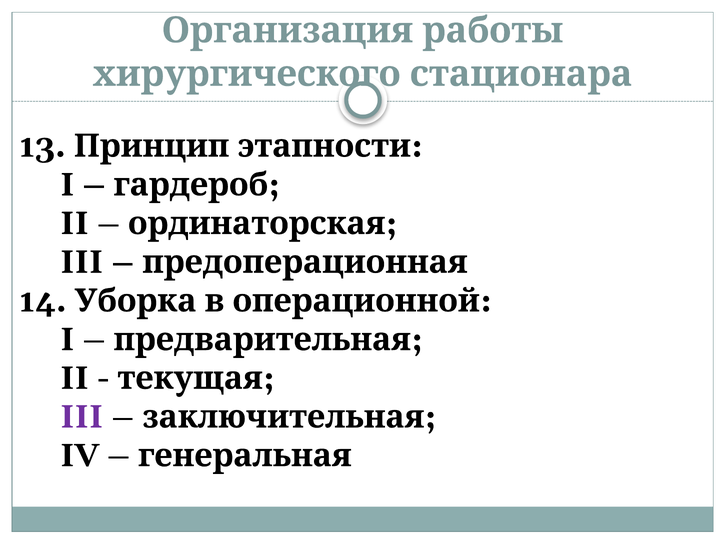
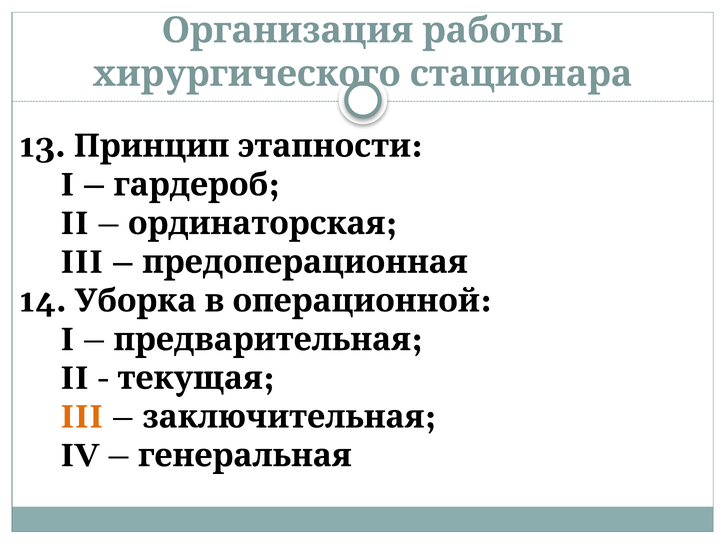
III at (82, 417) colour: purple -> orange
